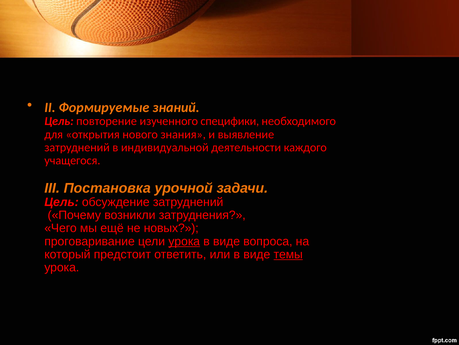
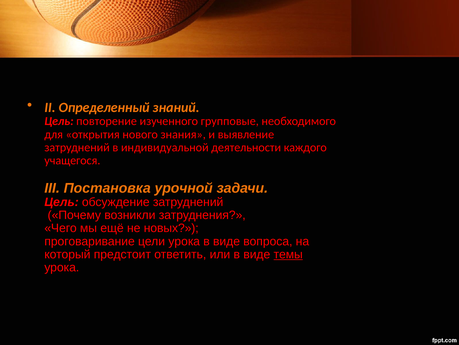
Формируемые: Формируемые -> Определенный
специфики: специфики -> групповые
урока at (184, 241) underline: present -> none
